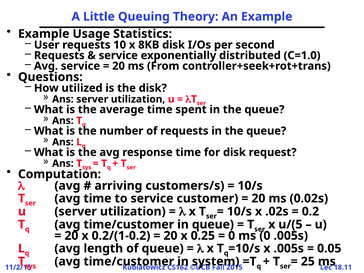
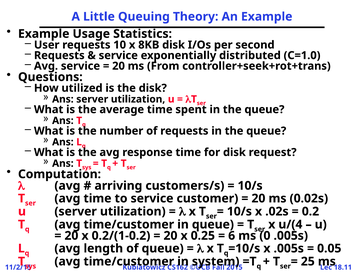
u/(5: u/(5 -> u/(4
0 at (232, 236): 0 -> 6
